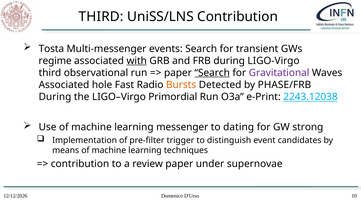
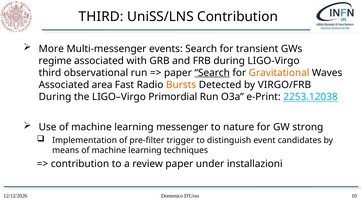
Tosta: Tosta -> More
with underline: present -> none
Gravitational colour: purple -> orange
hole: hole -> area
PHASE/FRB: PHASE/FRB -> VIRGO/FRB
2243.12038: 2243.12038 -> 2253.12038
dating: dating -> nature
supernovae: supernovae -> installazioni
